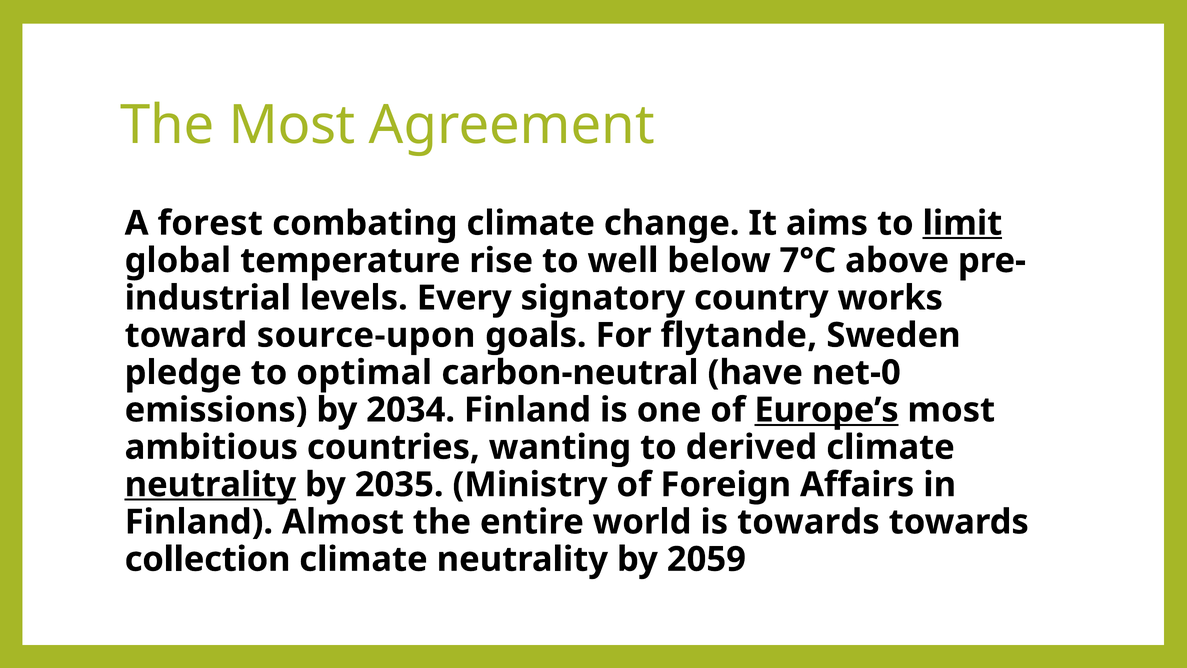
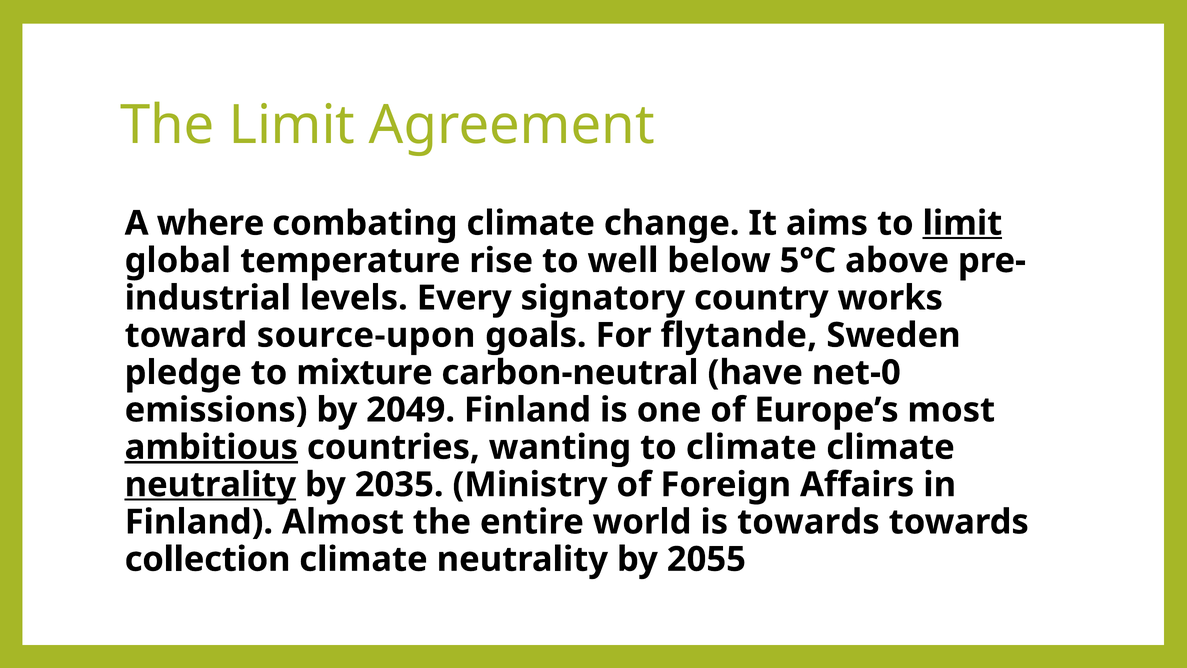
The Most: Most -> Limit
forest: forest -> where
7°C: 7°C -> 5°C
optimal: optimal -> mixture
2034: 2034 -> 2049
Europe’s underline: present -> none
ambitious underline: none -> present
to derived: derived -> climate
2059: 2059 -> 2055
